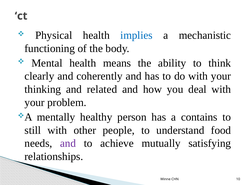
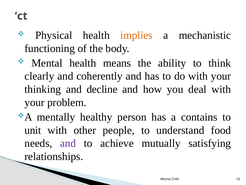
implies colour: blue -> orange
related: related -> decline
still: still -> unit
